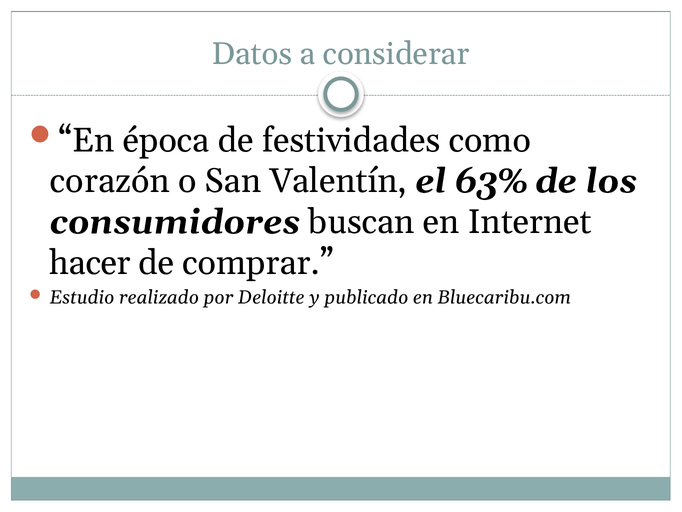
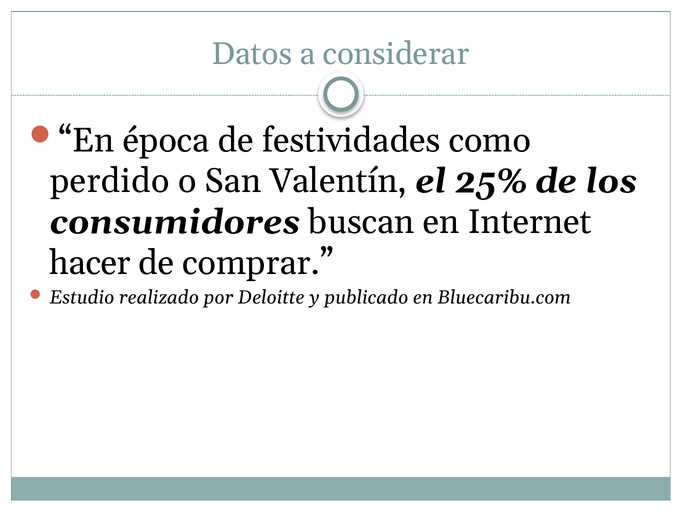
corazón: corazón -> perdido
63%: 63% -> 25%
